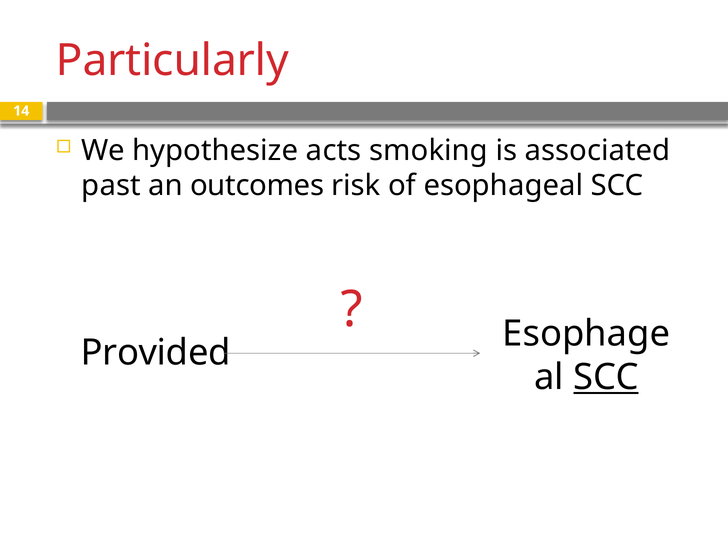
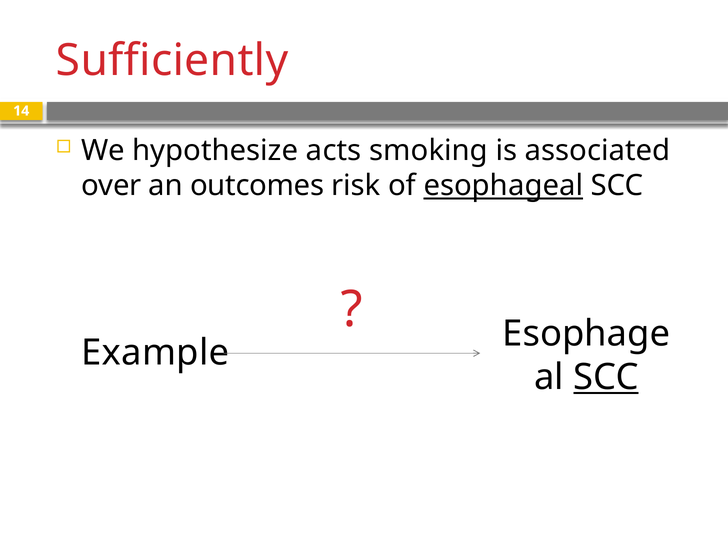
Particularly: Particularly -> Sufficiently
past: past -> over
esophageal underline: none -> present
Provided: Provided -> Example
